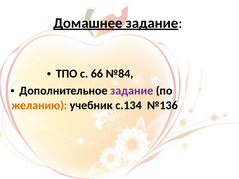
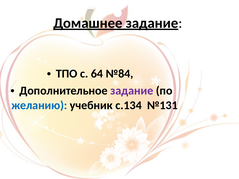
66: 66 -> 64
желанию colour: orange -> blue
№136: №136 -> №131
